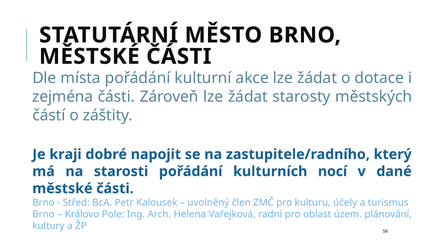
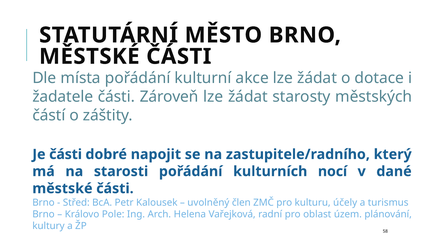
zejména: zejména -> žadatele
Je kraji: kraji -> části
